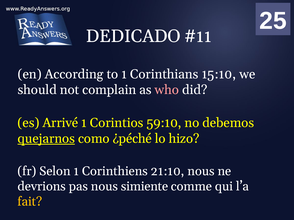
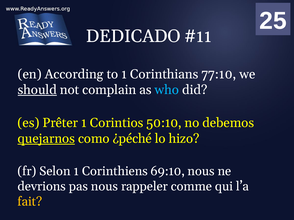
15:10: 15:10 -> 77:10
should underline: none -> present
who colour: pink -> light blue
Arrivé: Arrivé -> Prêter
59:10: 59:10 -> 50:10
21:10: 21:10 -> 69:10
simiente: simiente -> rappeler
